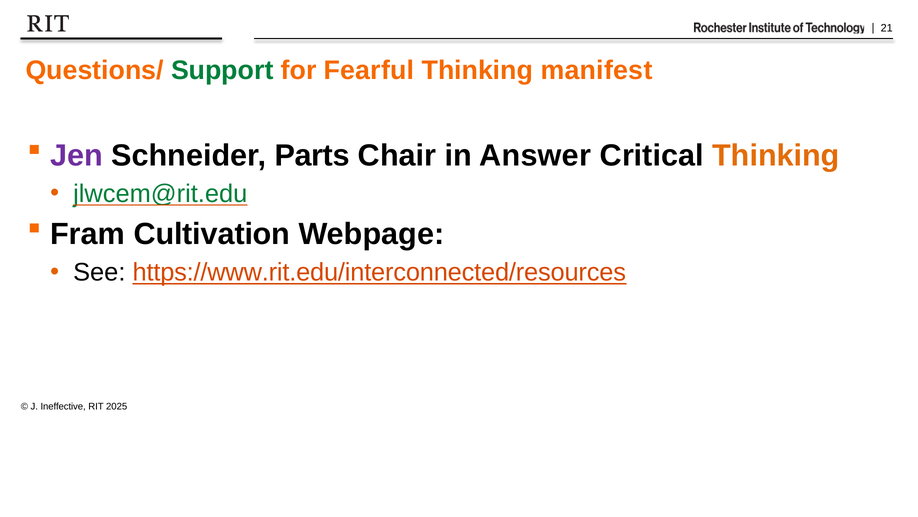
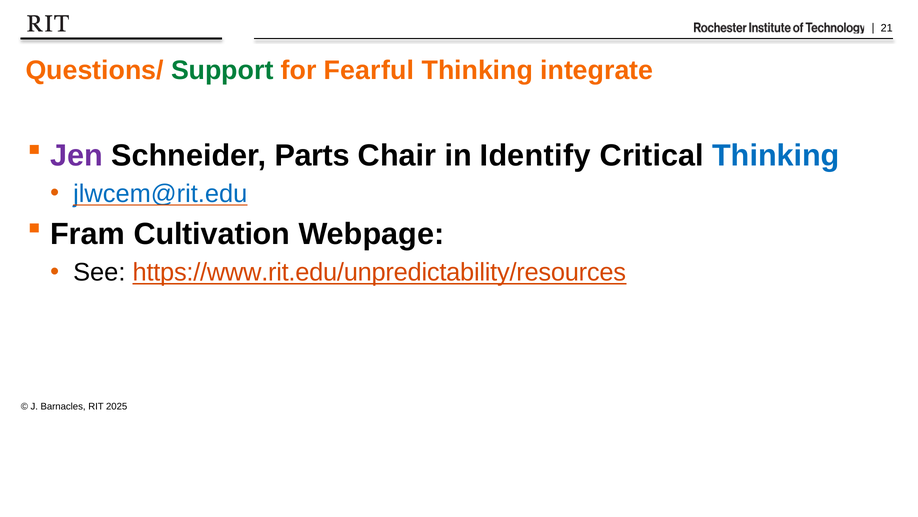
manifest: manifest -> integrate
Answer: Answer -> Identify
Thinking at (776, 155) colour: orange -> blue
jlwcem@rit.edu colour: green -> blue
https://www.rit.edu/interconnected/resources: https://www.rit.edu/interconnected/resources -> https://www.rit.edu/unpredictability/resources
Ineffective: Ineffective -> Barnacles
